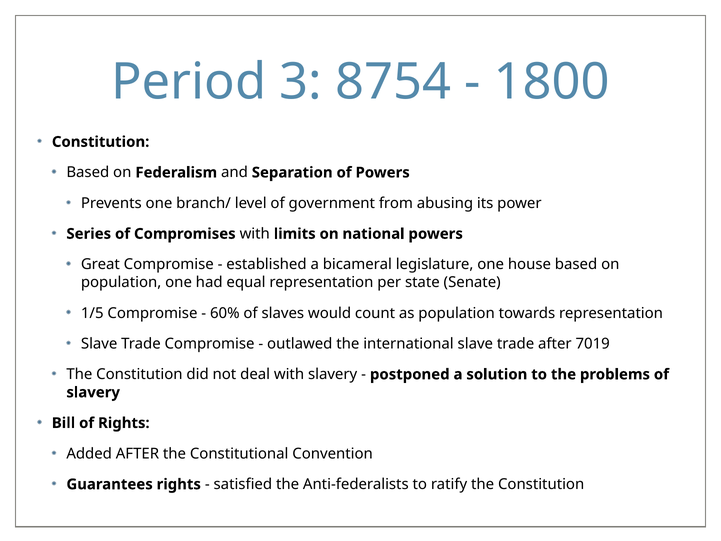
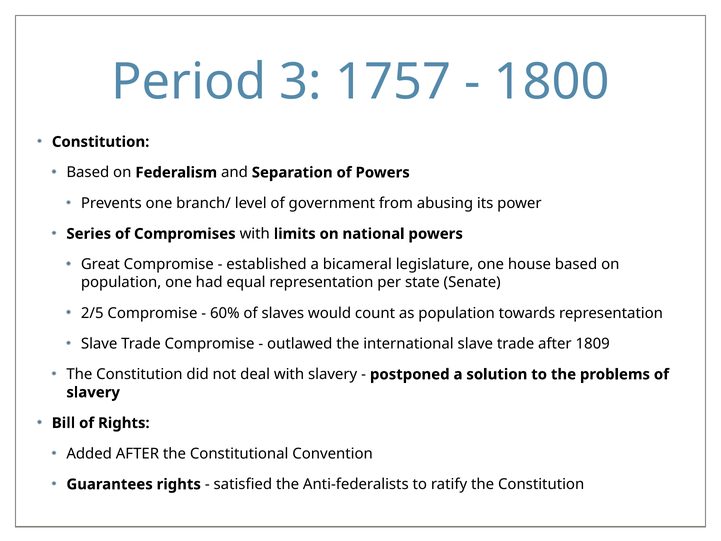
8754: 8754 -> 1757
1/5: 1/5 -> 2/5
7019: 7019 -> 1809
